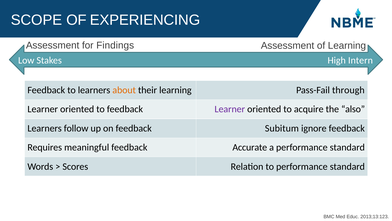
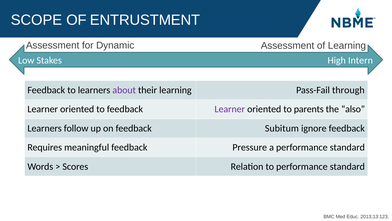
EXPERIENCING: EXPERIENCING -> ENTRUSTMENT
Findings: Findings -> Dynamic
about colour: orange -> purple
acquire: acquire -> parents
Accurate: Accurate -> Pressure
